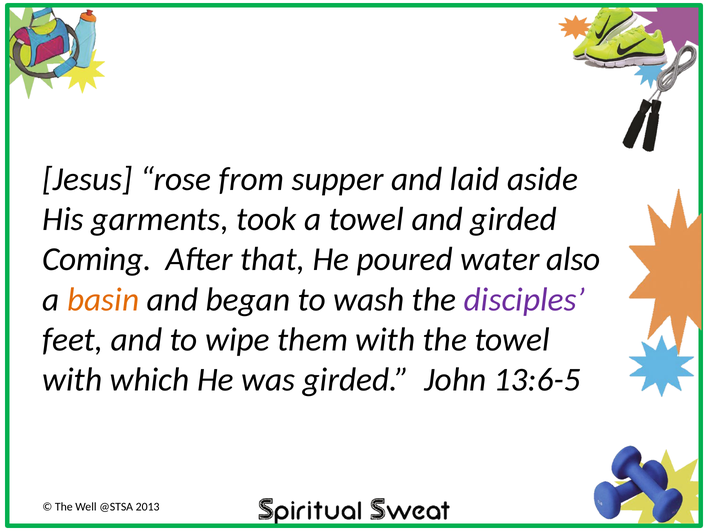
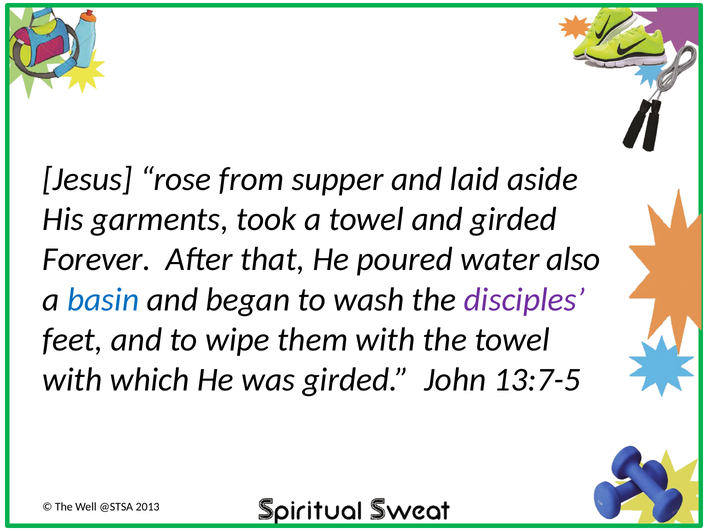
Coming: Coming -> Forever
basin colour: orange -> blue
13:6-5: 13:6-5 -> 13:7-5
